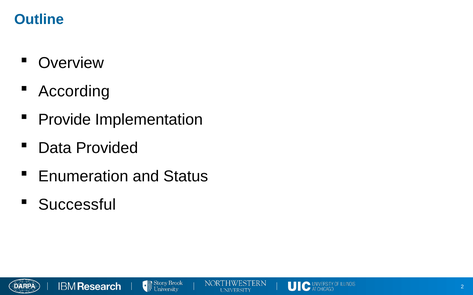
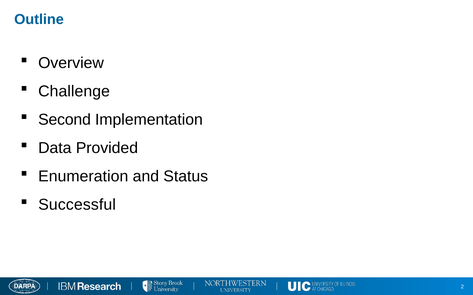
According: According -> Challenge
Provide: Provide -> Second
